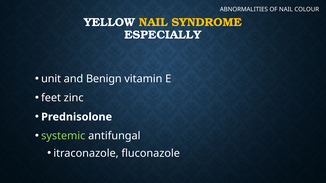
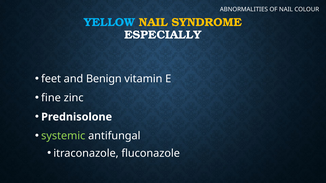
YELLOW colour: white -> light blue
unit: unit -> feet
feet: feet -> fine
